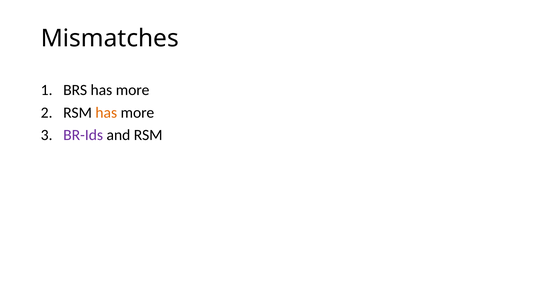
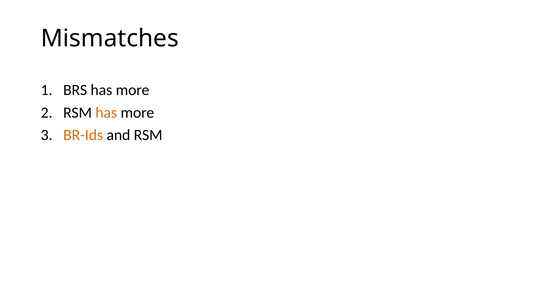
BR-Ids colour: purple -> orange
